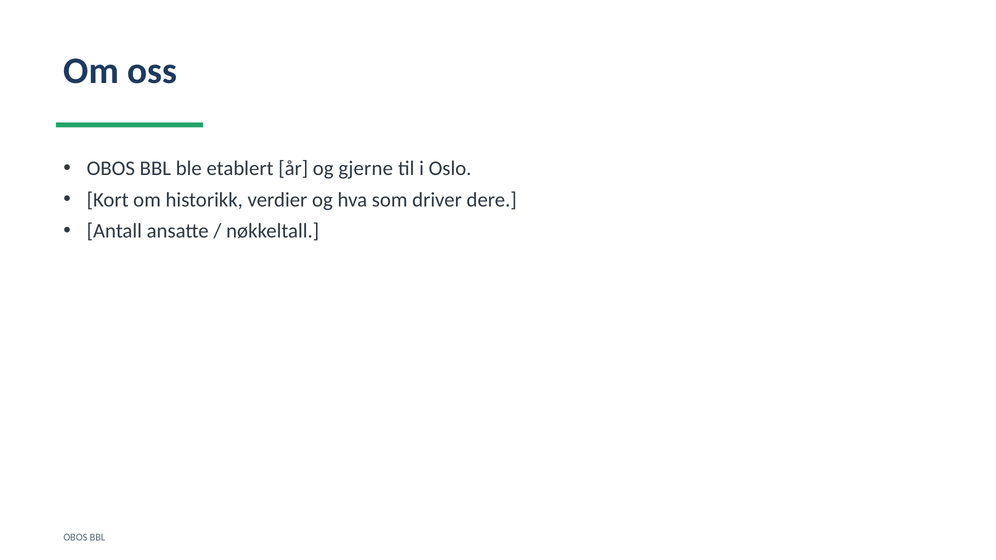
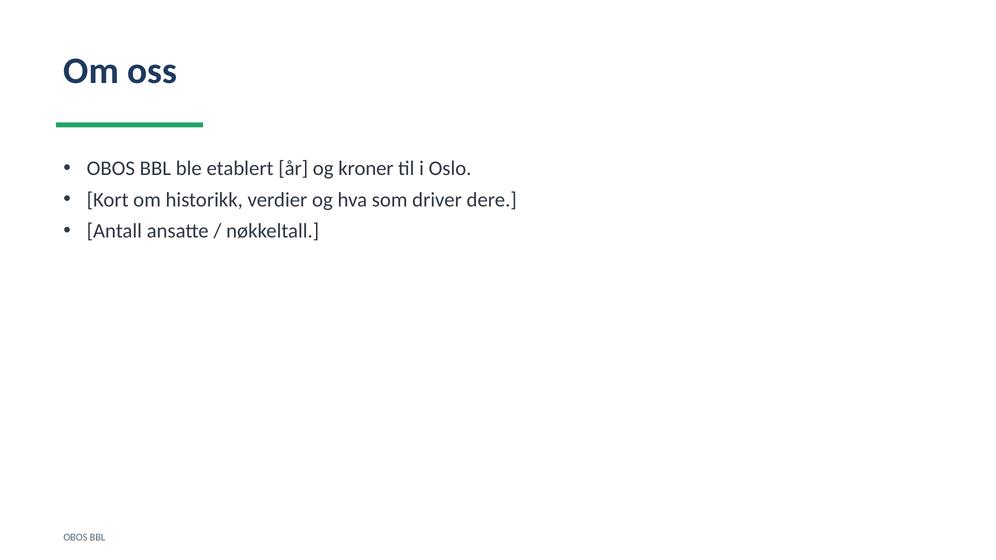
gjerne: gjerne -> kroner
